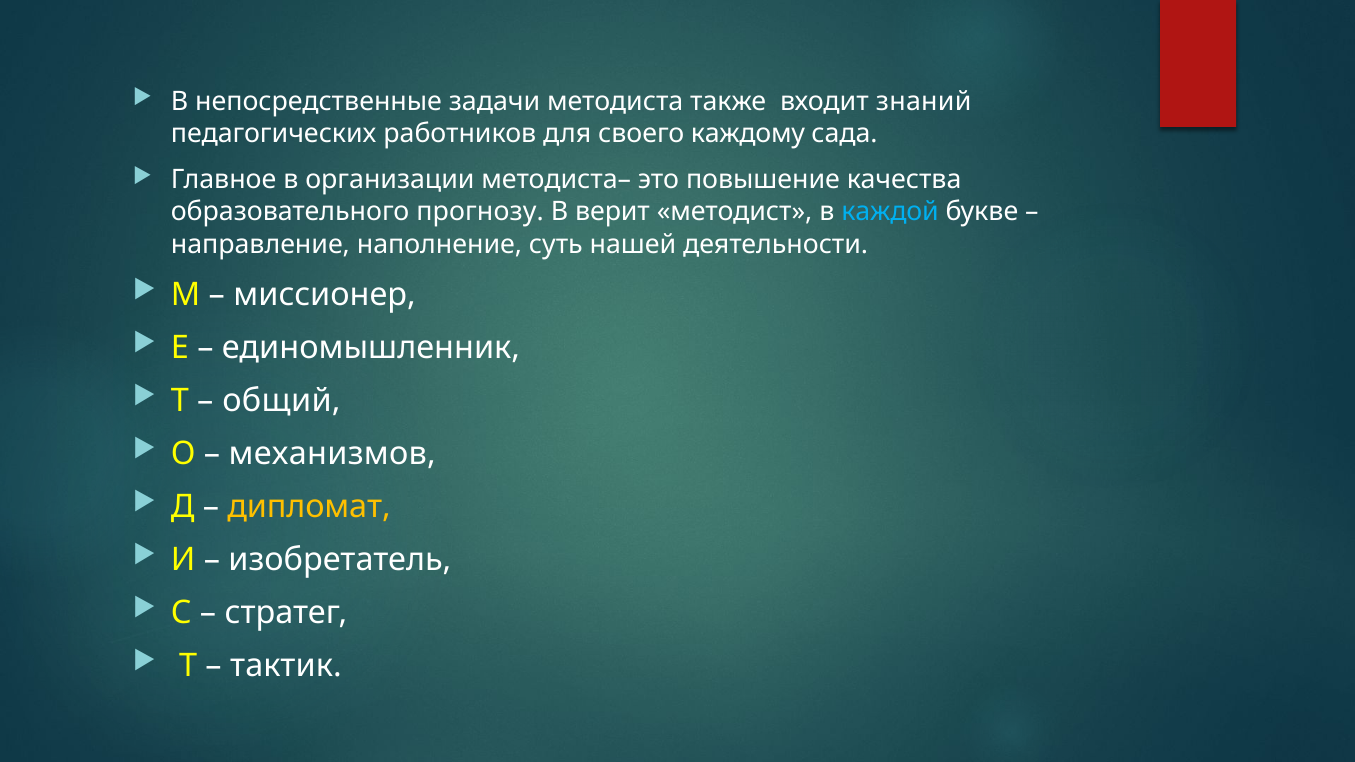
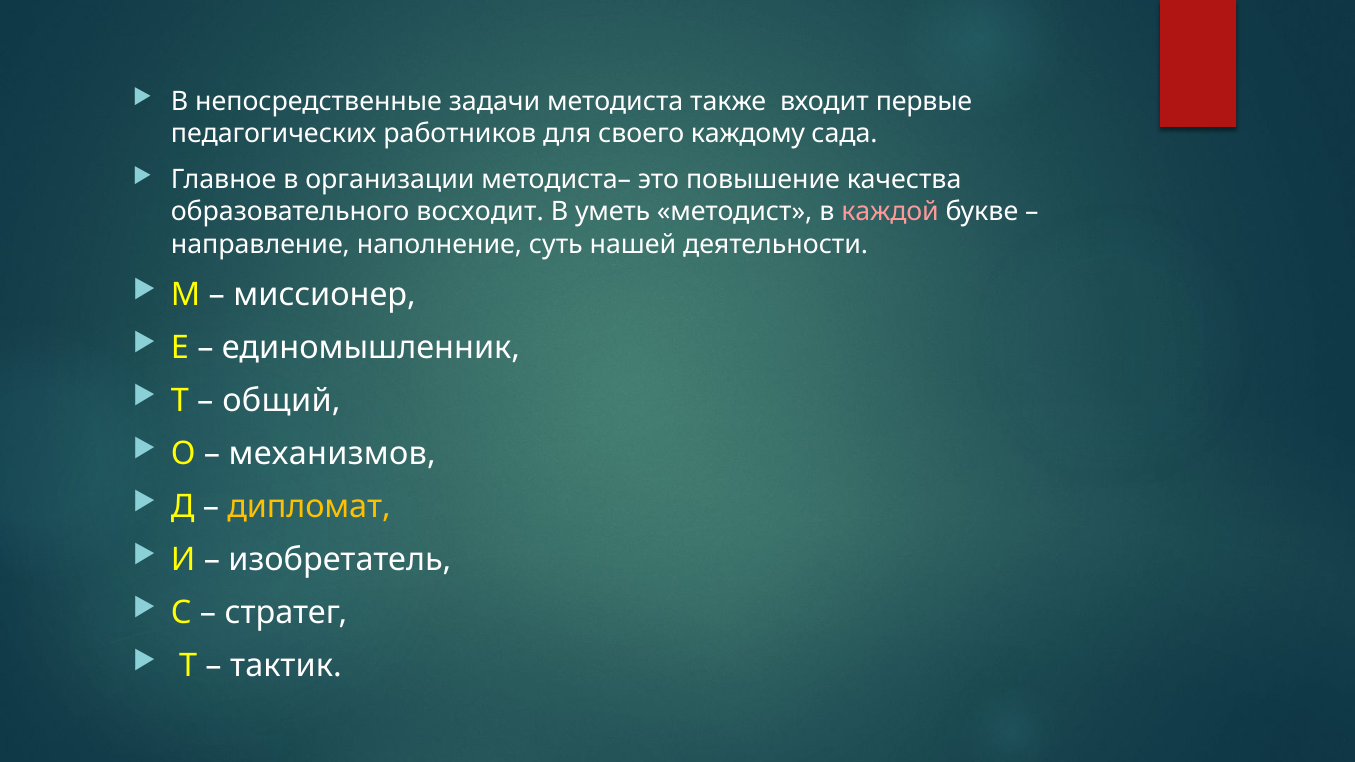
знаний: знаний -> первые
прогнозу: прогнозу -> восходит
верит: верит -> уметь
каждой colour: light blue -> pink
